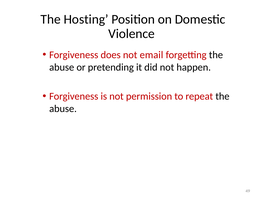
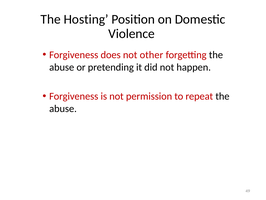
email: email -> other
